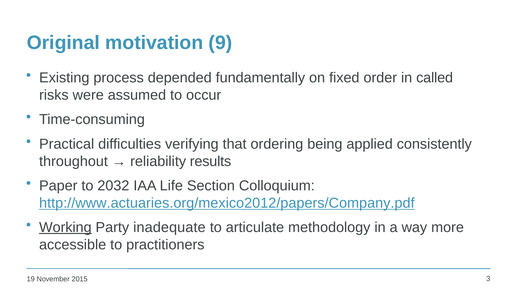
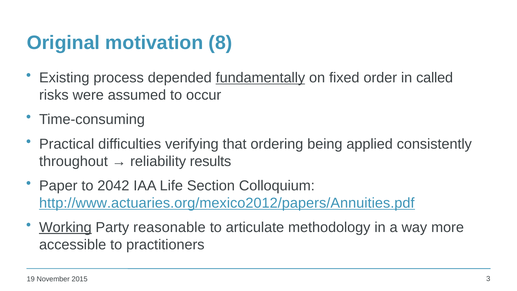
9: 9 -> 8
fundamentally underline: none -> present
2032: 2032 -> 2042
http://www.actuaries.org/mexico2012/papers/Company.pdf: http://www.actuaries.org/mexico2012/papers/Company.pdf -> http://www.actuaries.org/mexico2012/papers/Annuities.pdf
inadequate: inadequate -> reasonable
